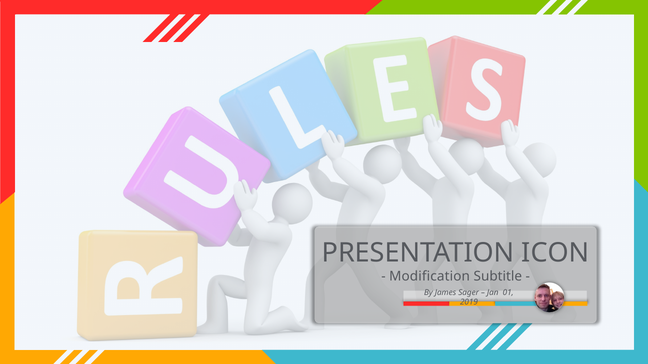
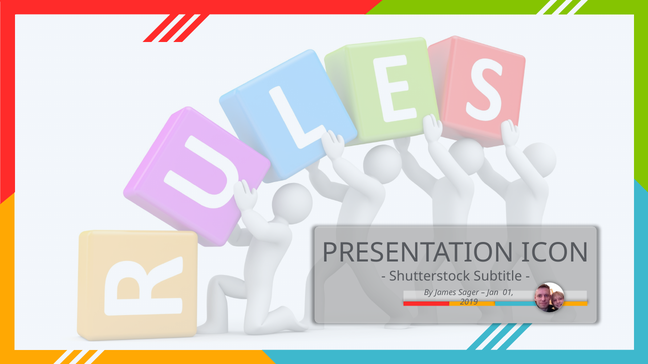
Modification: Modification -> Shutterstock
